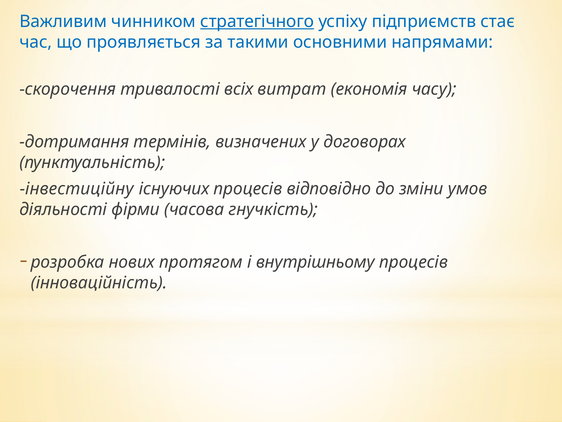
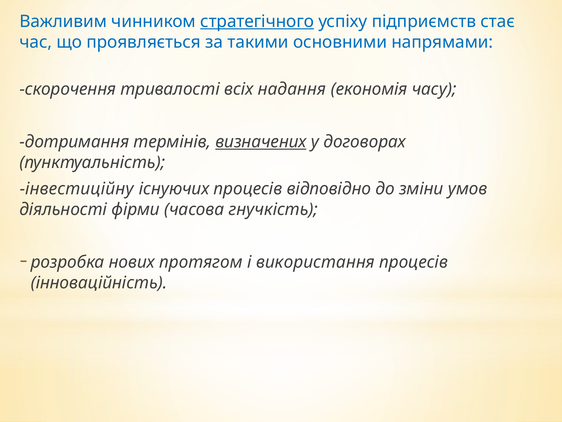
витрат: витрат -> надання
визначених underline: none -> present
внутрішньому: внутрішньому -> використання
